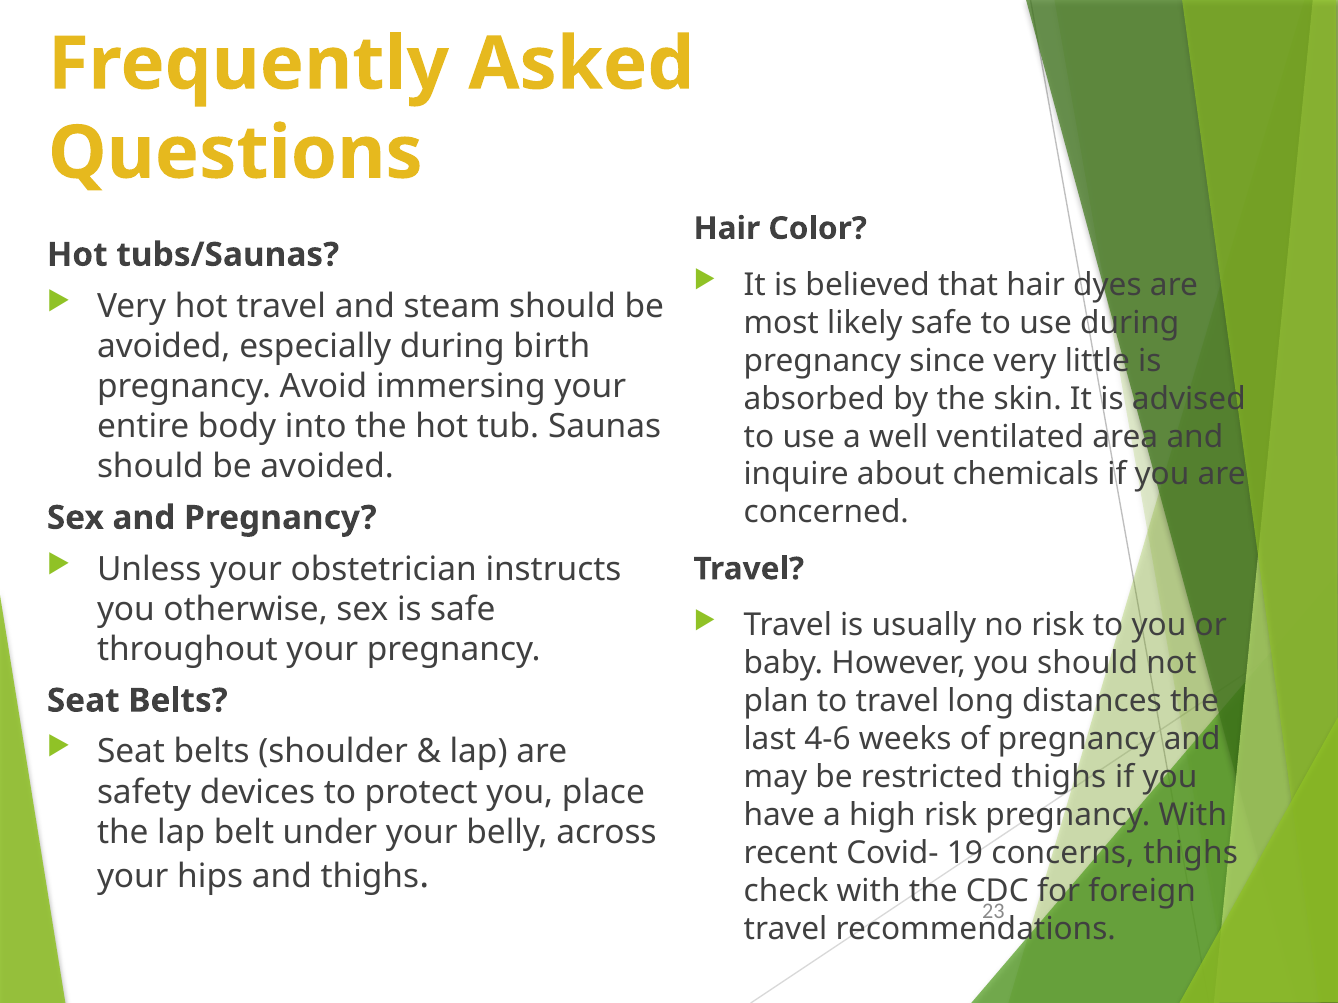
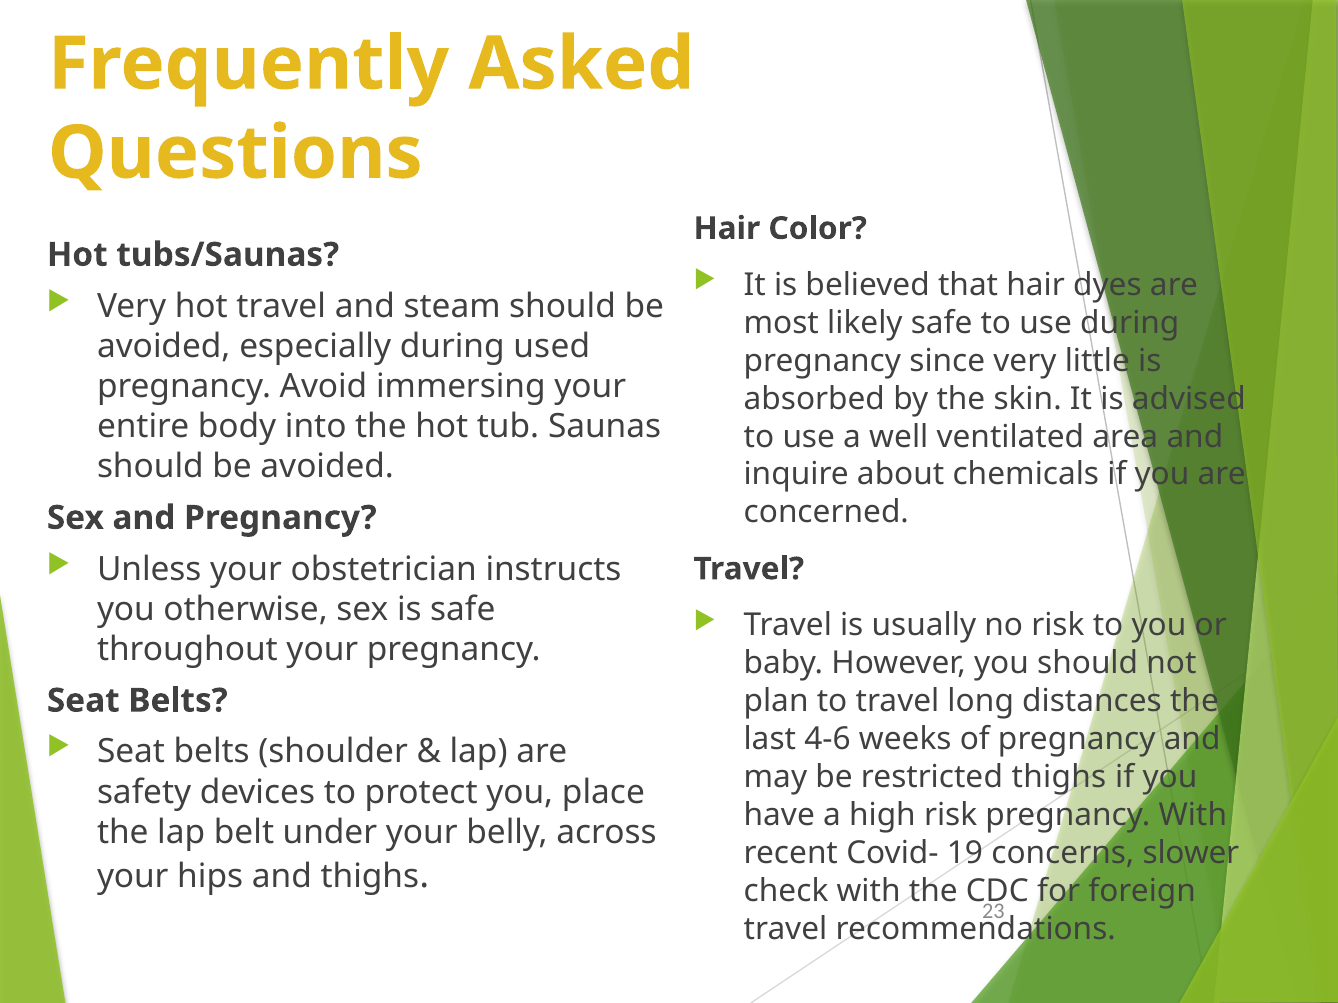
birth: birth -> used
concerns thighs: thighs -> slower
